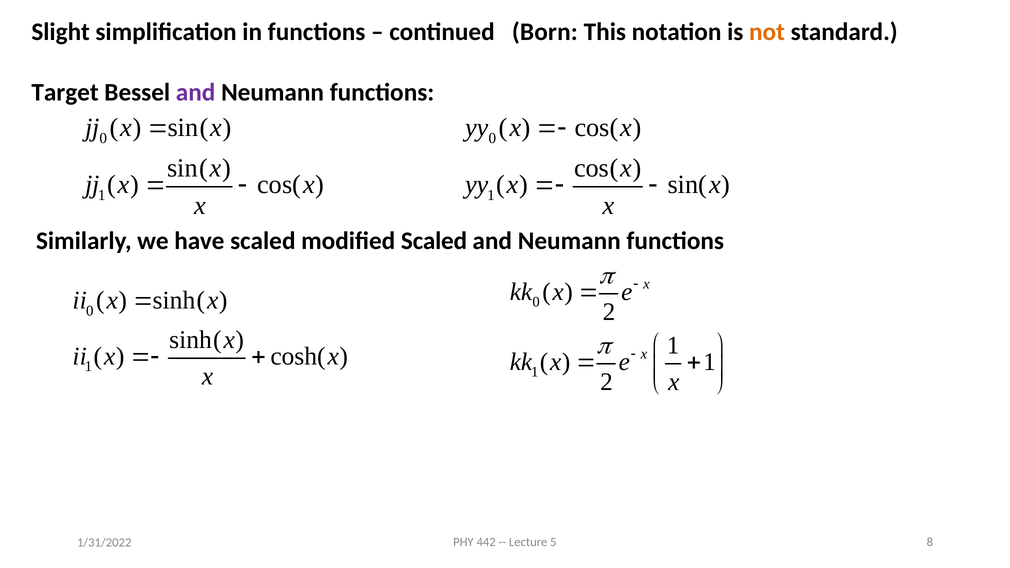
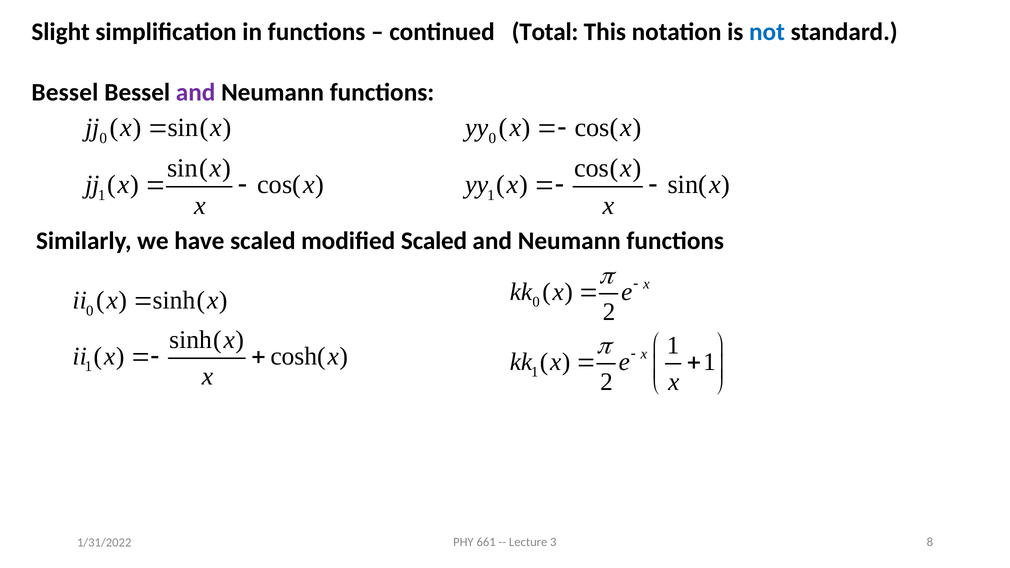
Born: Born -> Total
not colour: orange -> blue
Target at (65, 93): Target -> Bessel
442: 442 -> 661
5: 5 -> 3
